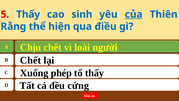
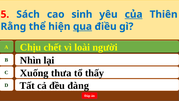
5 Thấy: Thấy -> Sách
qua underline: none -> present
B Chết: Chết -> Nhìn
phép: phép -> thưa
cứng: cứng -> đàng
